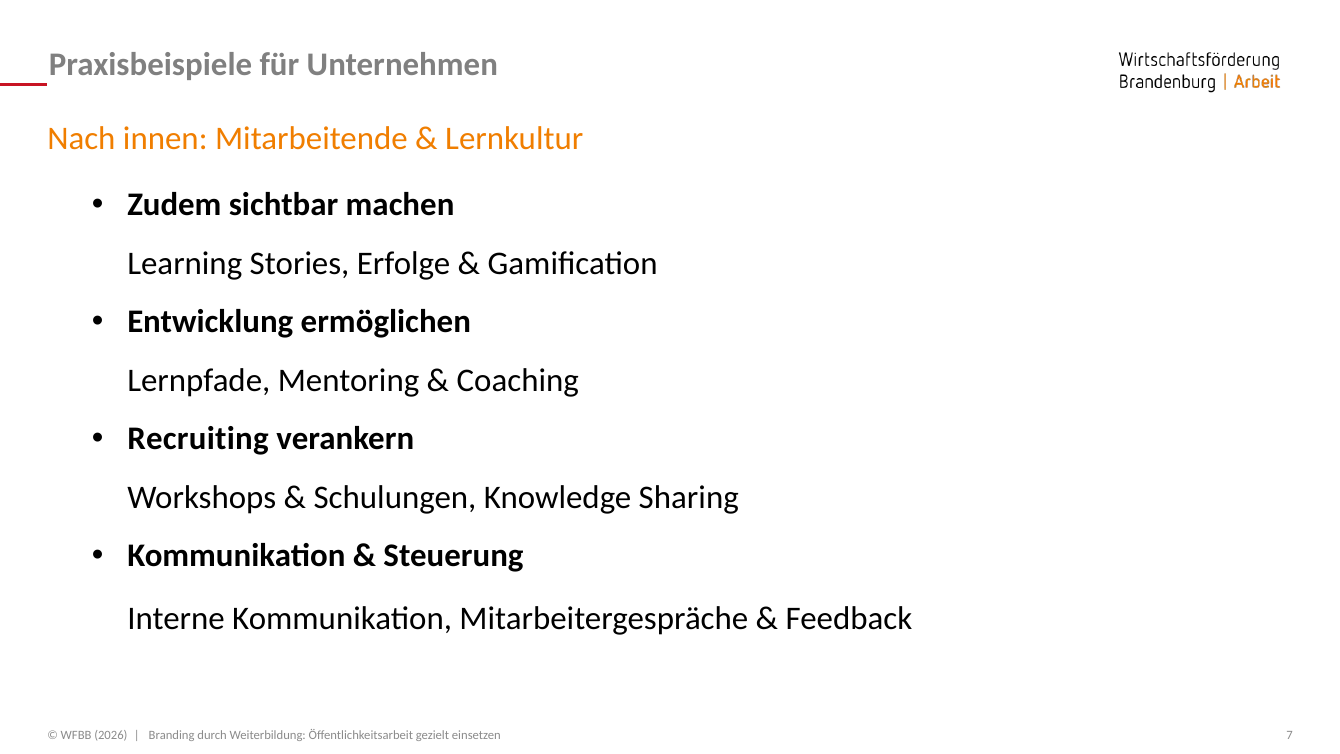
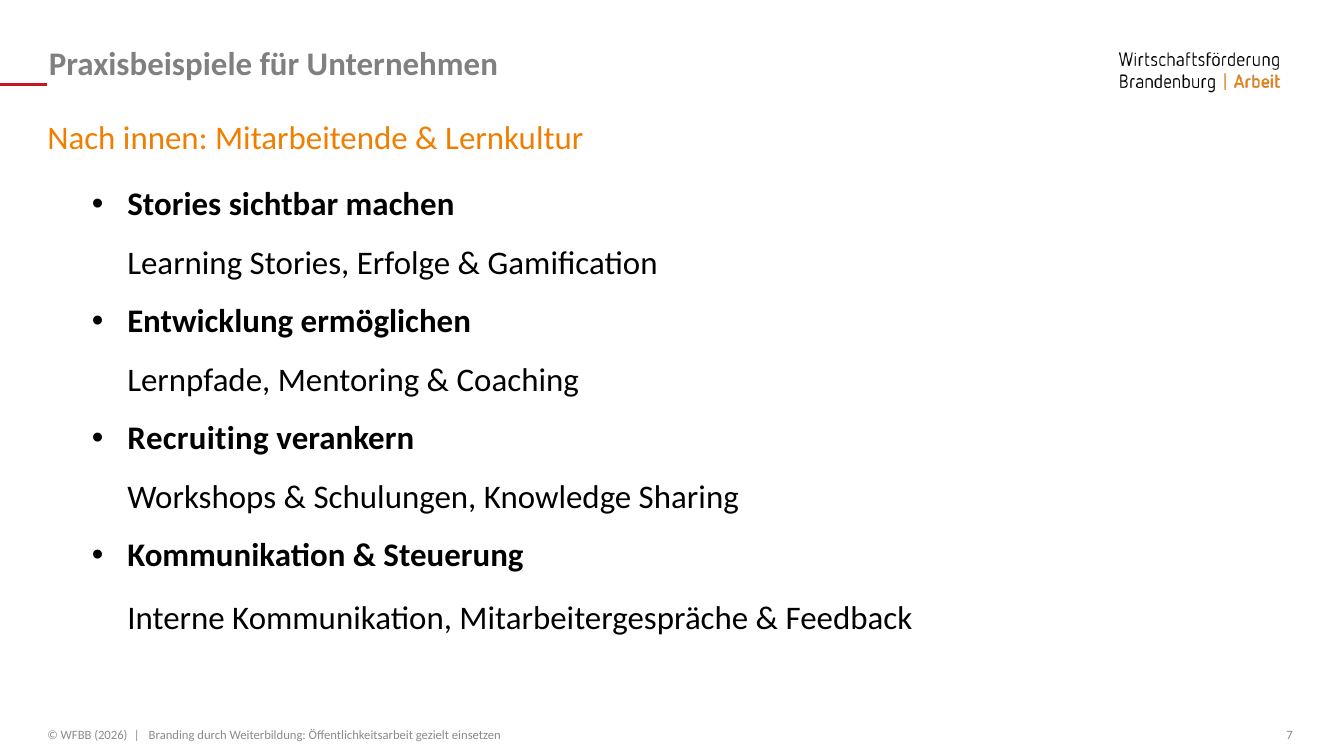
Zudem at (174, 205): Zudem -> Stories
